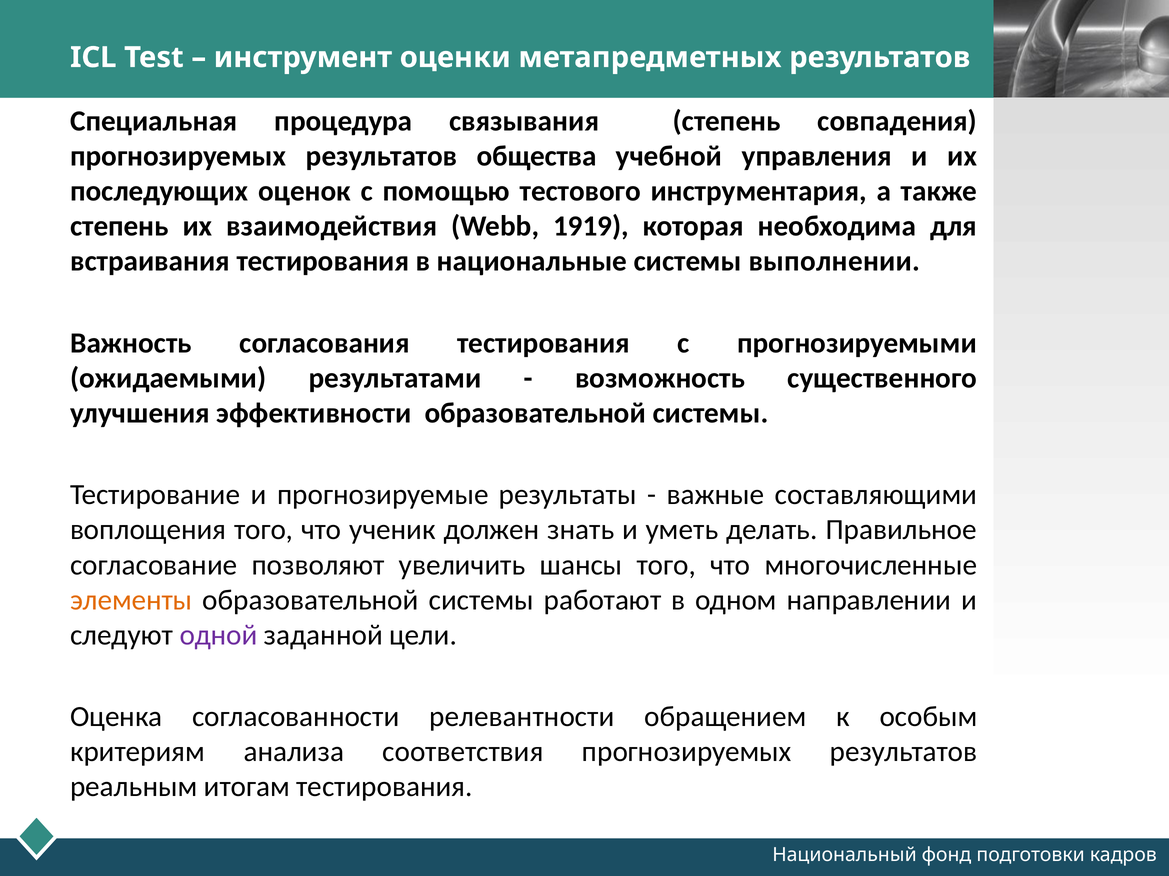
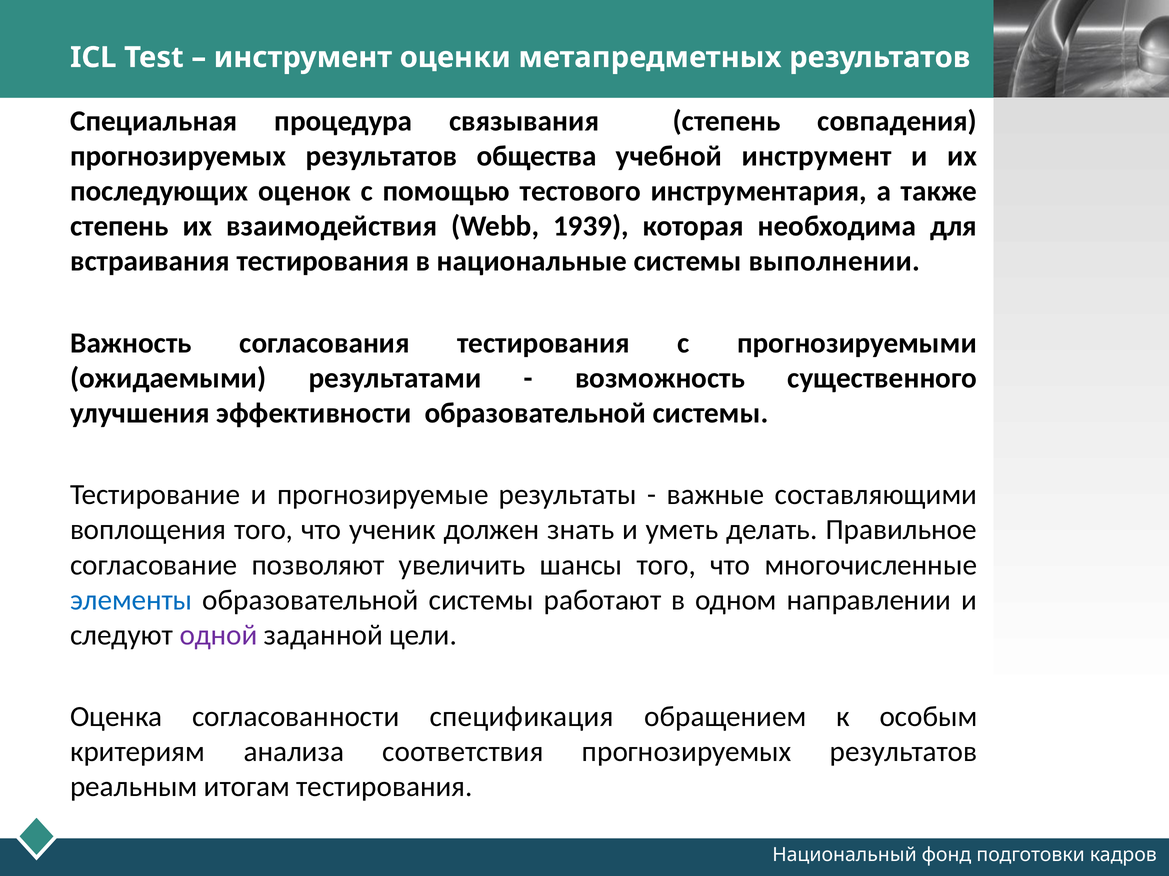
учебной управления: управления -> инструмент
1919: 1919 -> 1939
элементы colour: orange -> blue
релевантности: релевантности -> спецификация
